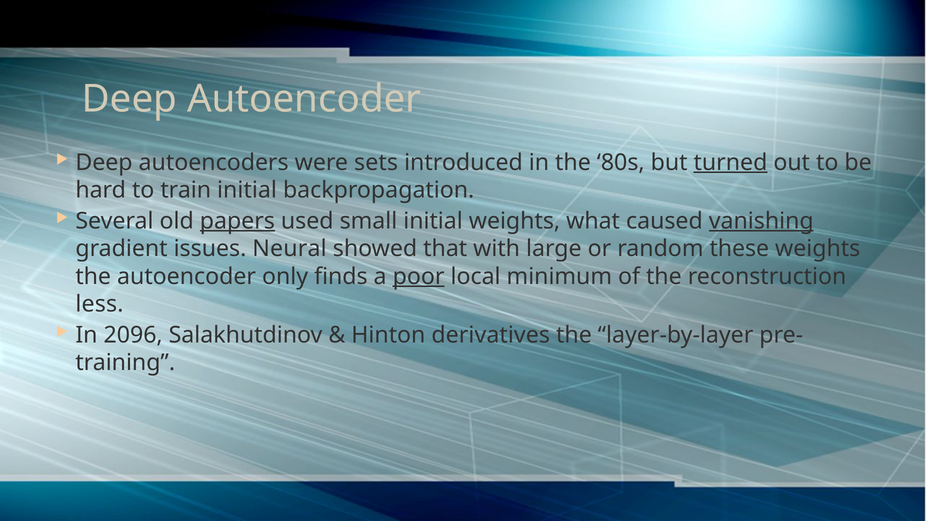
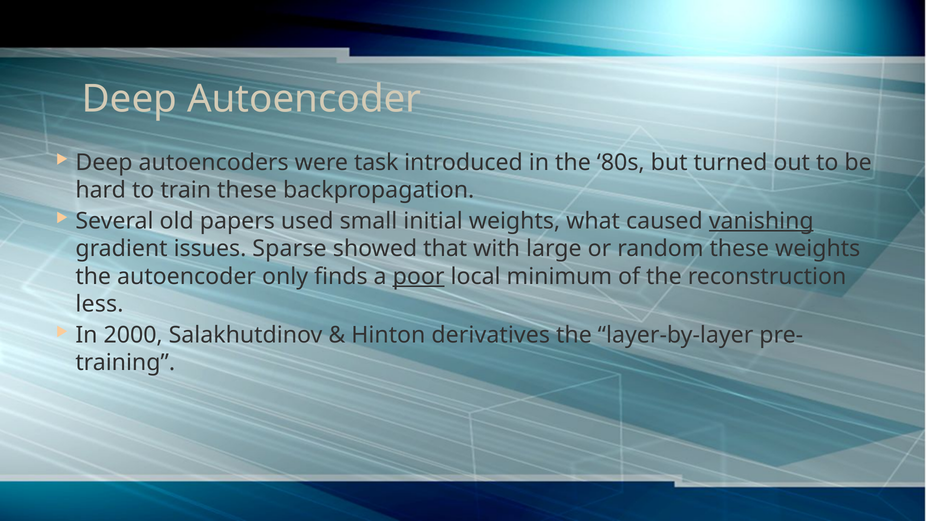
sets: sets -> task
turned underline: present -> none
train initial: initial -> these
papers underline: present -> none
Neural: Neural -> Sparse
2096: 2096 -> 2000
